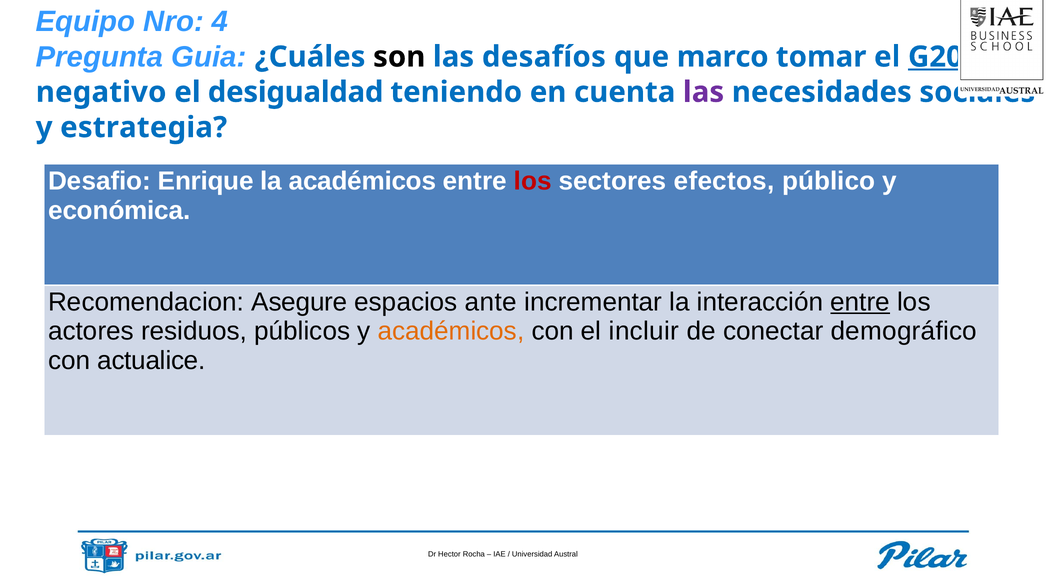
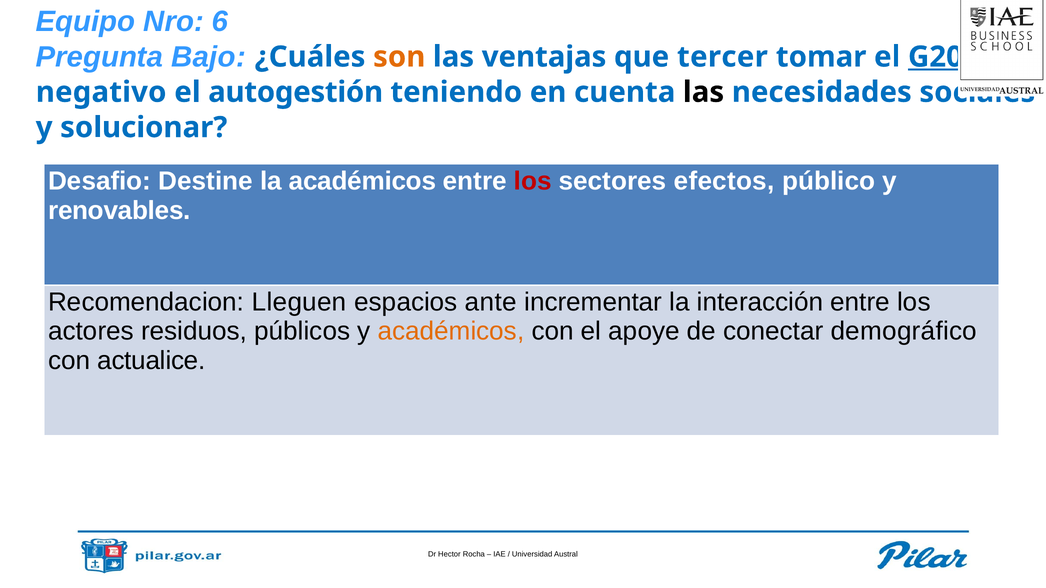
4: 4 -> 6
Guia: Guia -> Bajo
son colour: black -> orange
desafíos: desafíos -> ventajas
marco: marco -> tercer
desigualdad: desigualdad -> autogestión
las at (704, 92) colour: purple -> black
estrategia: estrategia -> solucionar
Enrique: Enrique -> Destine
económica: económica -> renovables
Asegure: Asegure -> Lleguen
entre at (860, 302) underline: present -> none
incluir: incluir -> apoye
